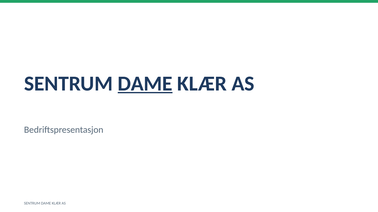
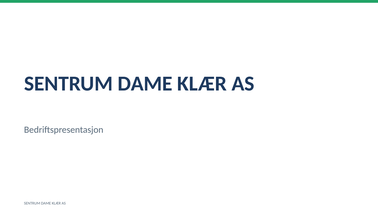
DAME at (145, 84) underline: present -> none
